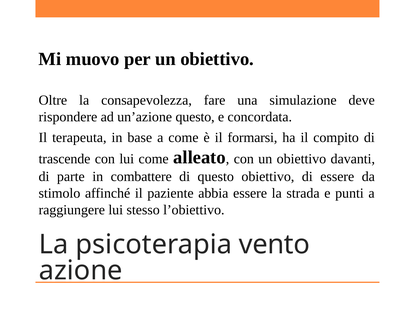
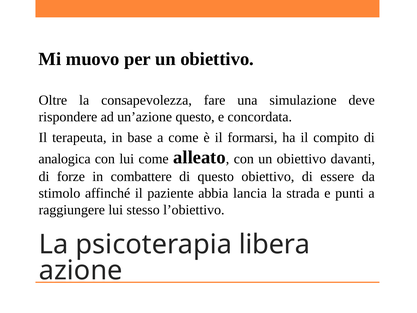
trascende: trascende -> analogica
parte: parte -> forze
abbia essere: essere -> lancia
vento: vento -> libera
